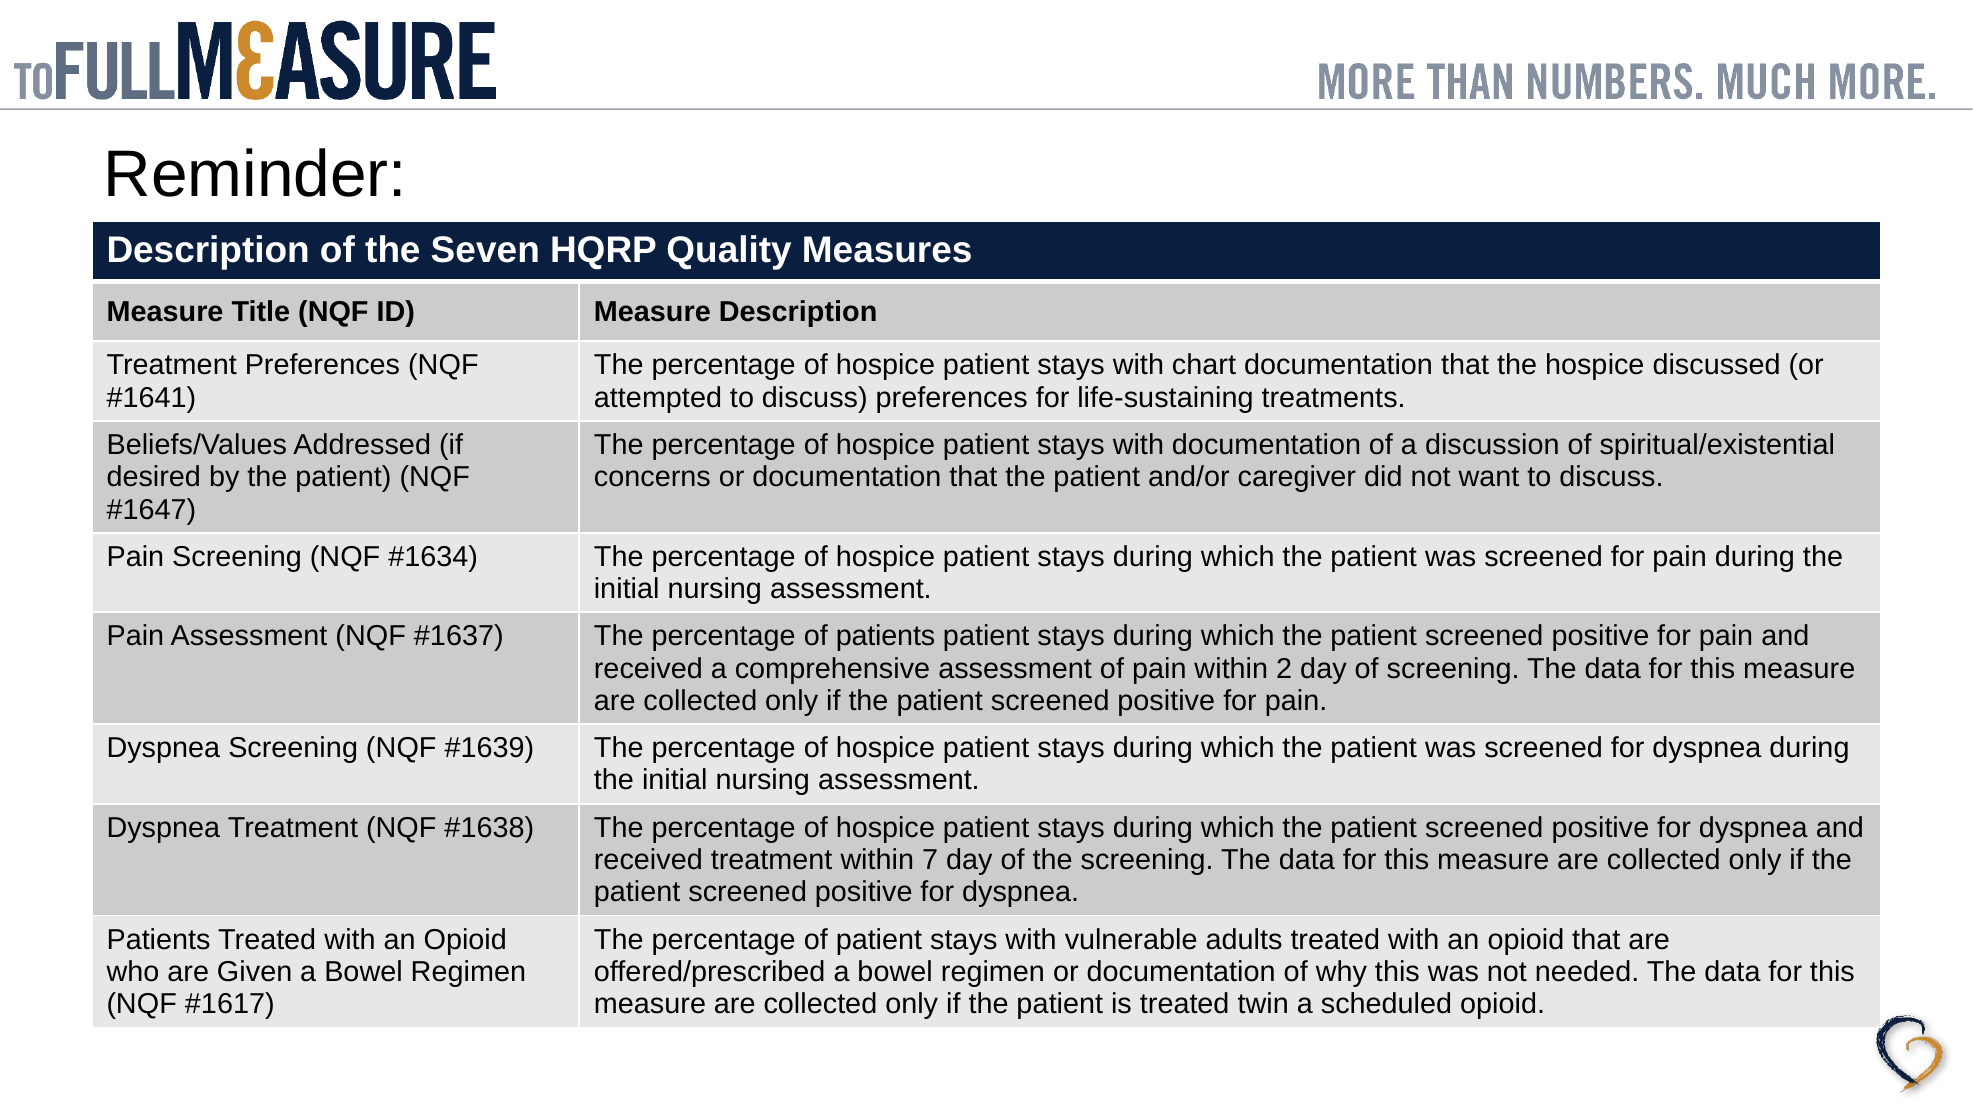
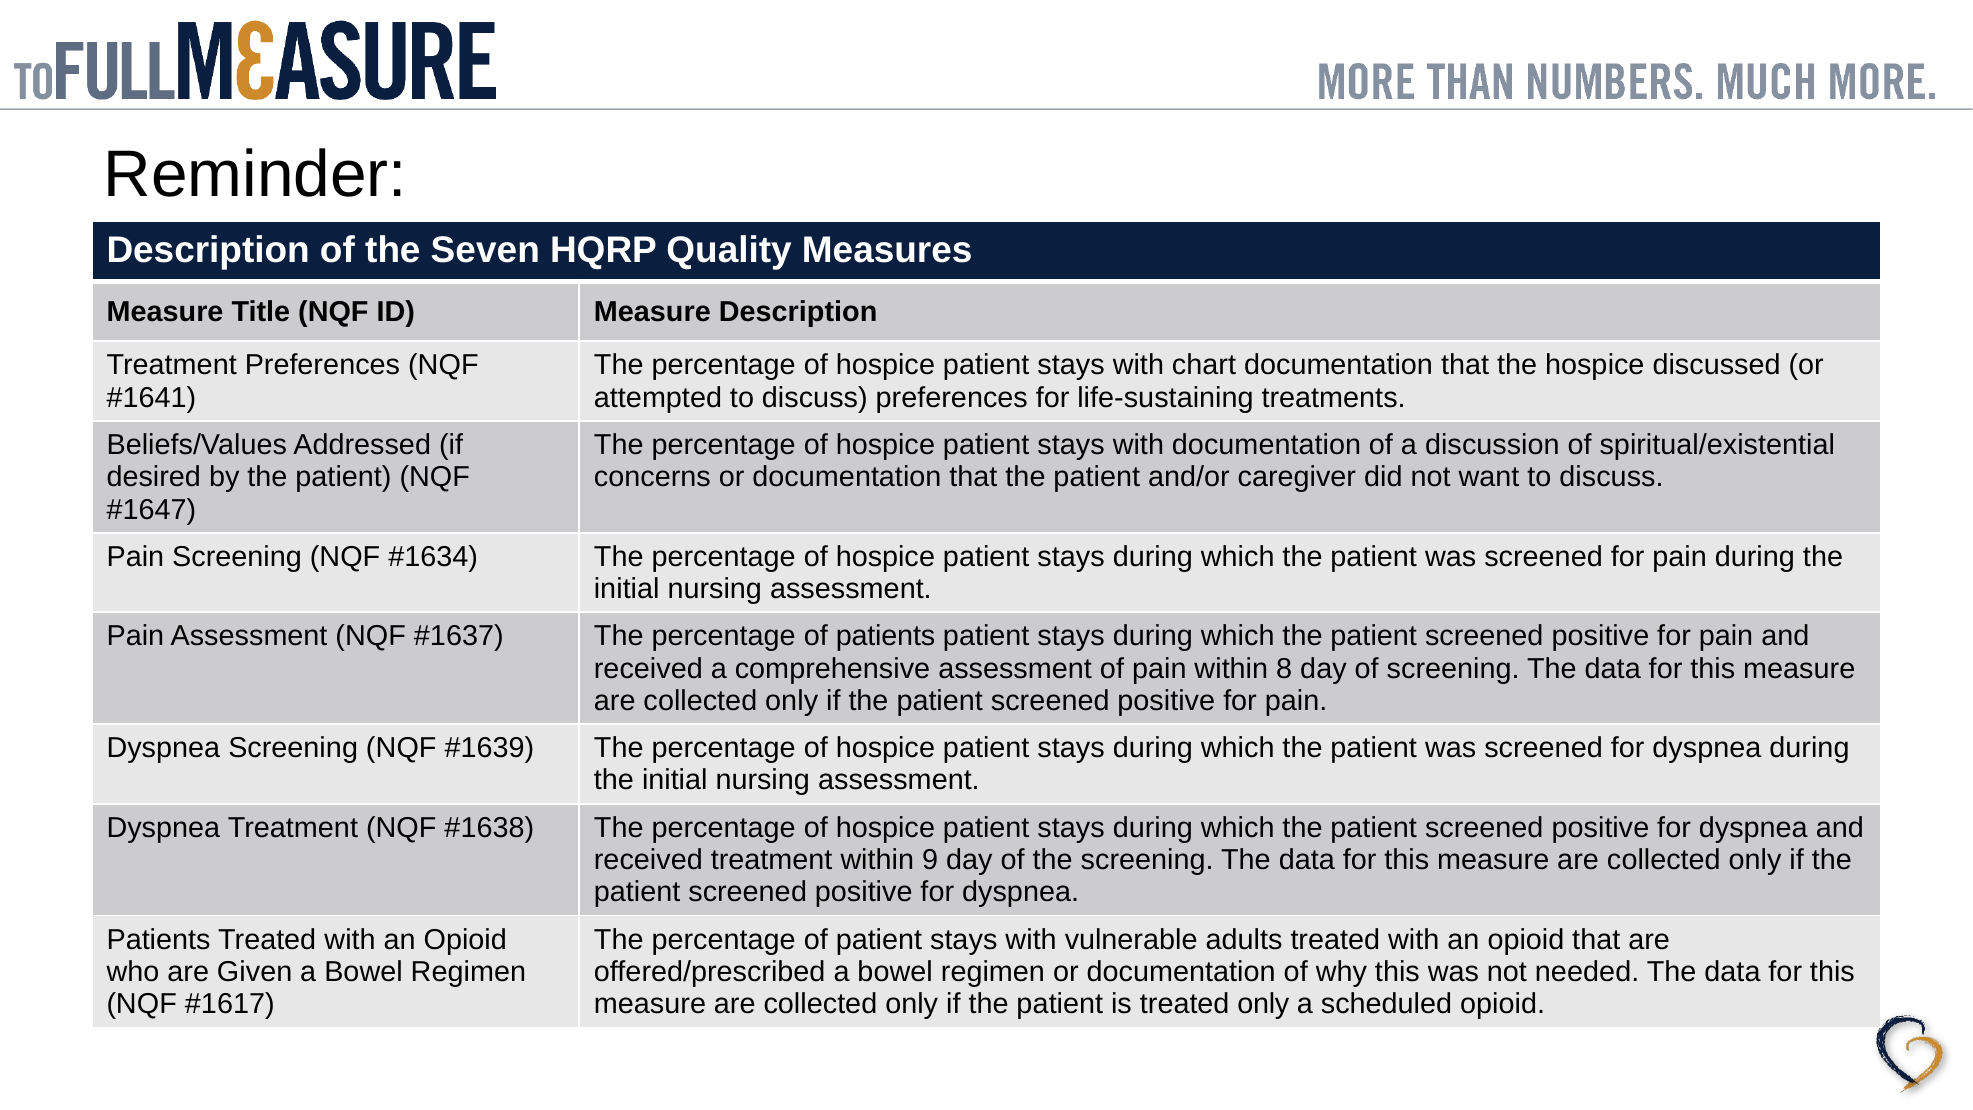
2: 2 -> 8
7: 7 -> 9
treated twin: twin -> only
